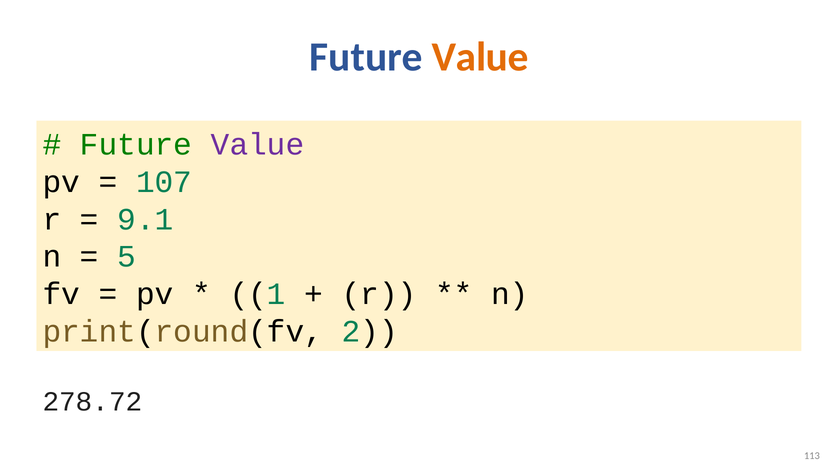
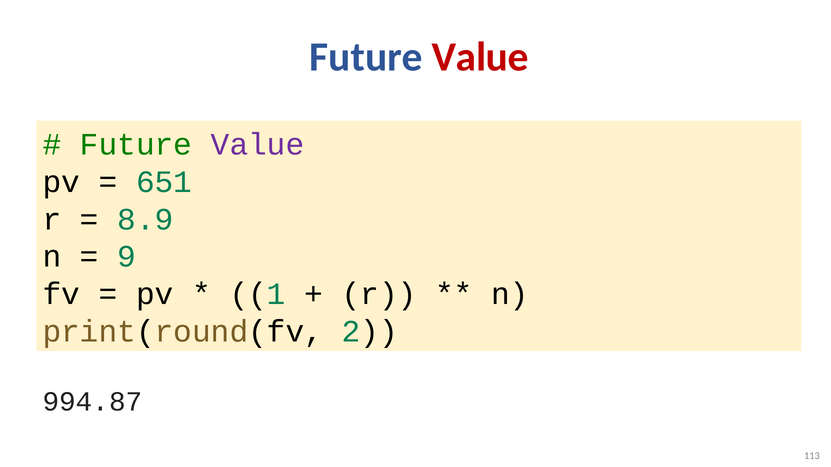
Value at (480, 57) colour: orange -> red
107: 107 -> 651
9.1: 9.1 -> 8.9
5: 5 -> 9
278.72: 278.72 -> 994.87
